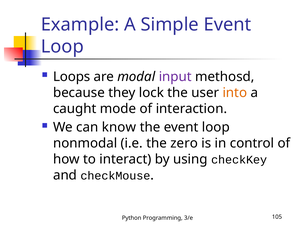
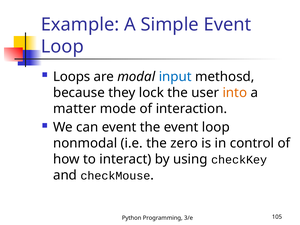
input colour: purple -> blue
caught: caught -> matter
can know: know -> event
